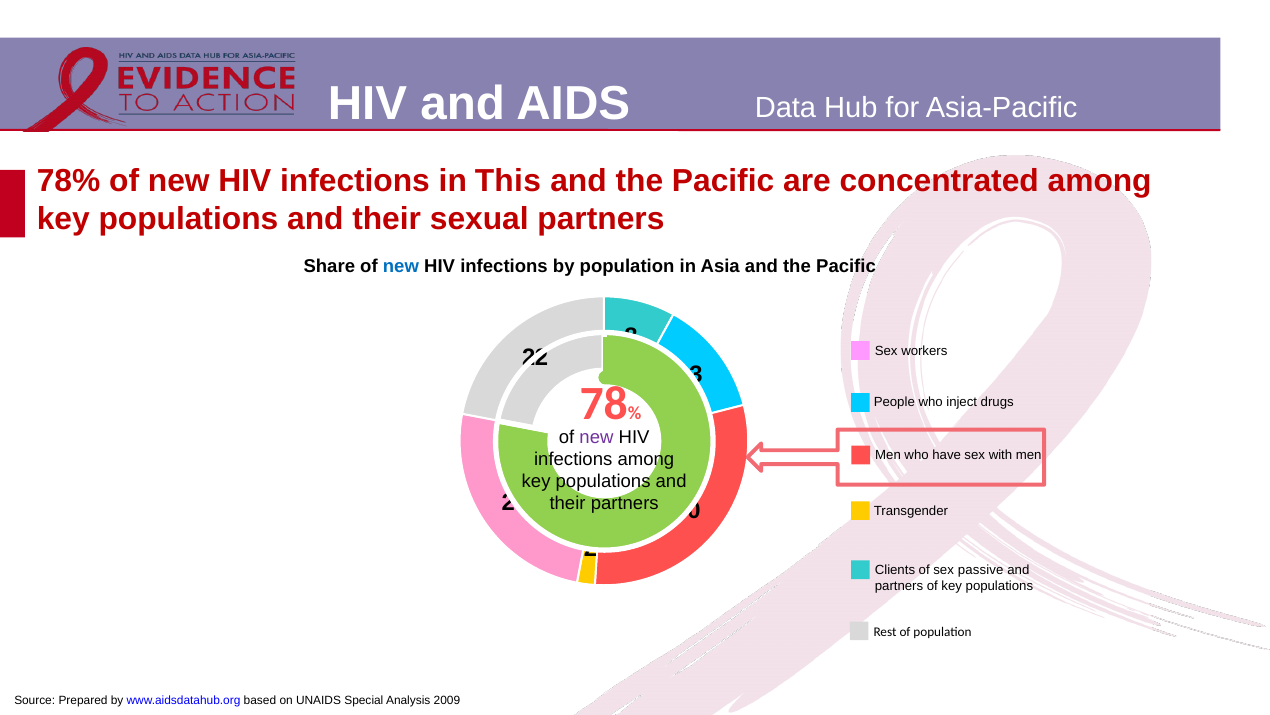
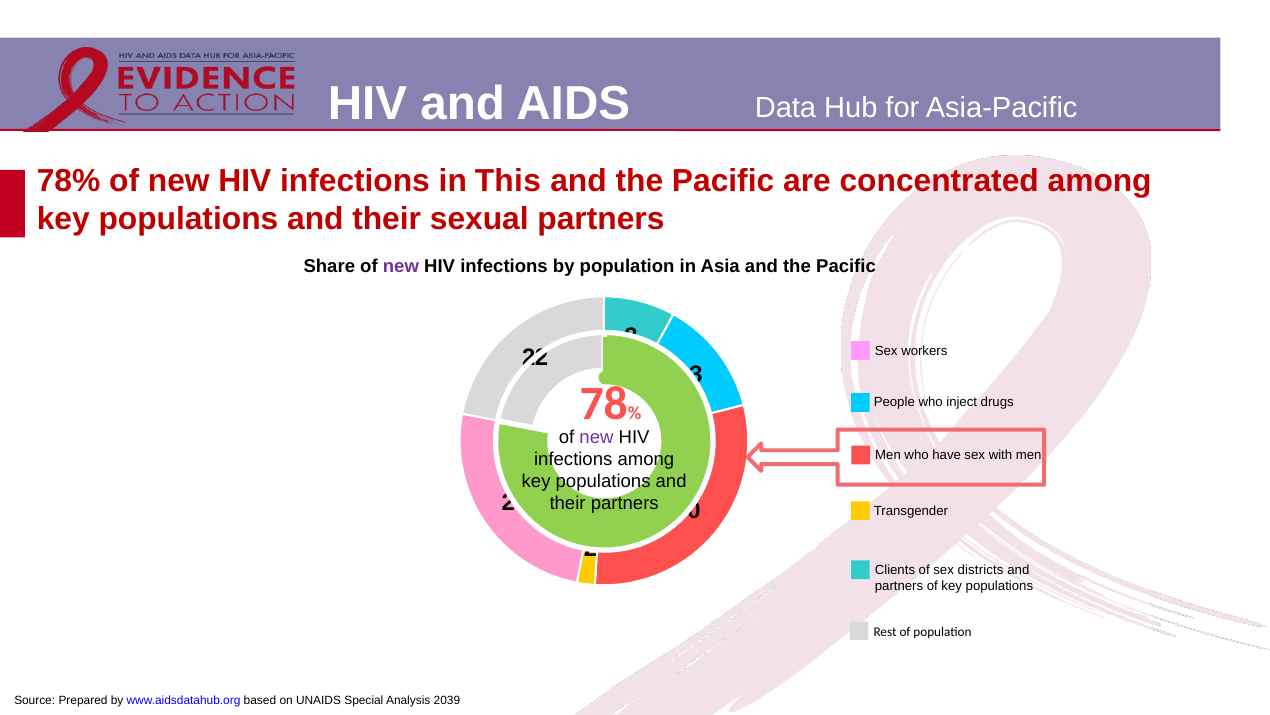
new at (401, 266) colour: blue -> purple
passive: passive -> districts
2009: 2009 -> 2039
